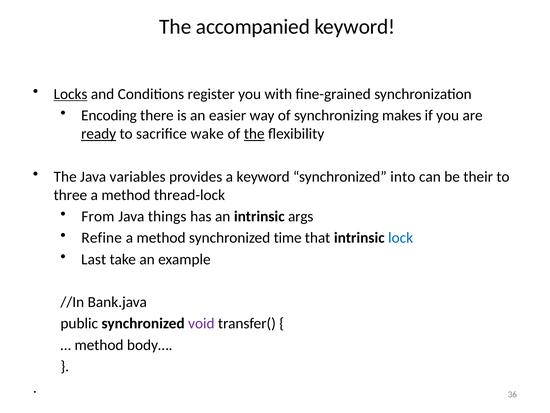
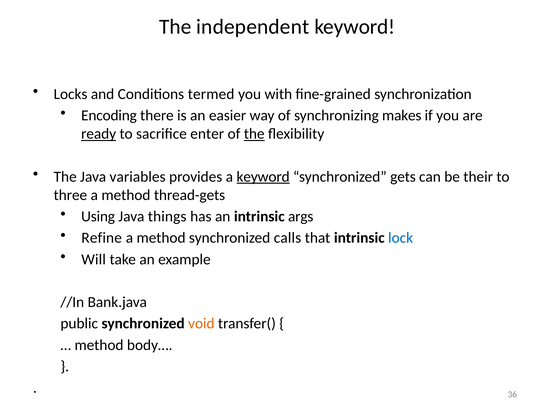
accompanied: accompanied -> independent
Locks underline: present -> none
register: register -> termed
wake: wake -> enter
keyword at (263, 176) underline: none -> present
into: into -> gets
thread-lock: thread-lock -> thread-gets
From: From -> Using
time: time -> calls
Last: Last -> Will
void colour: purple -> orange
